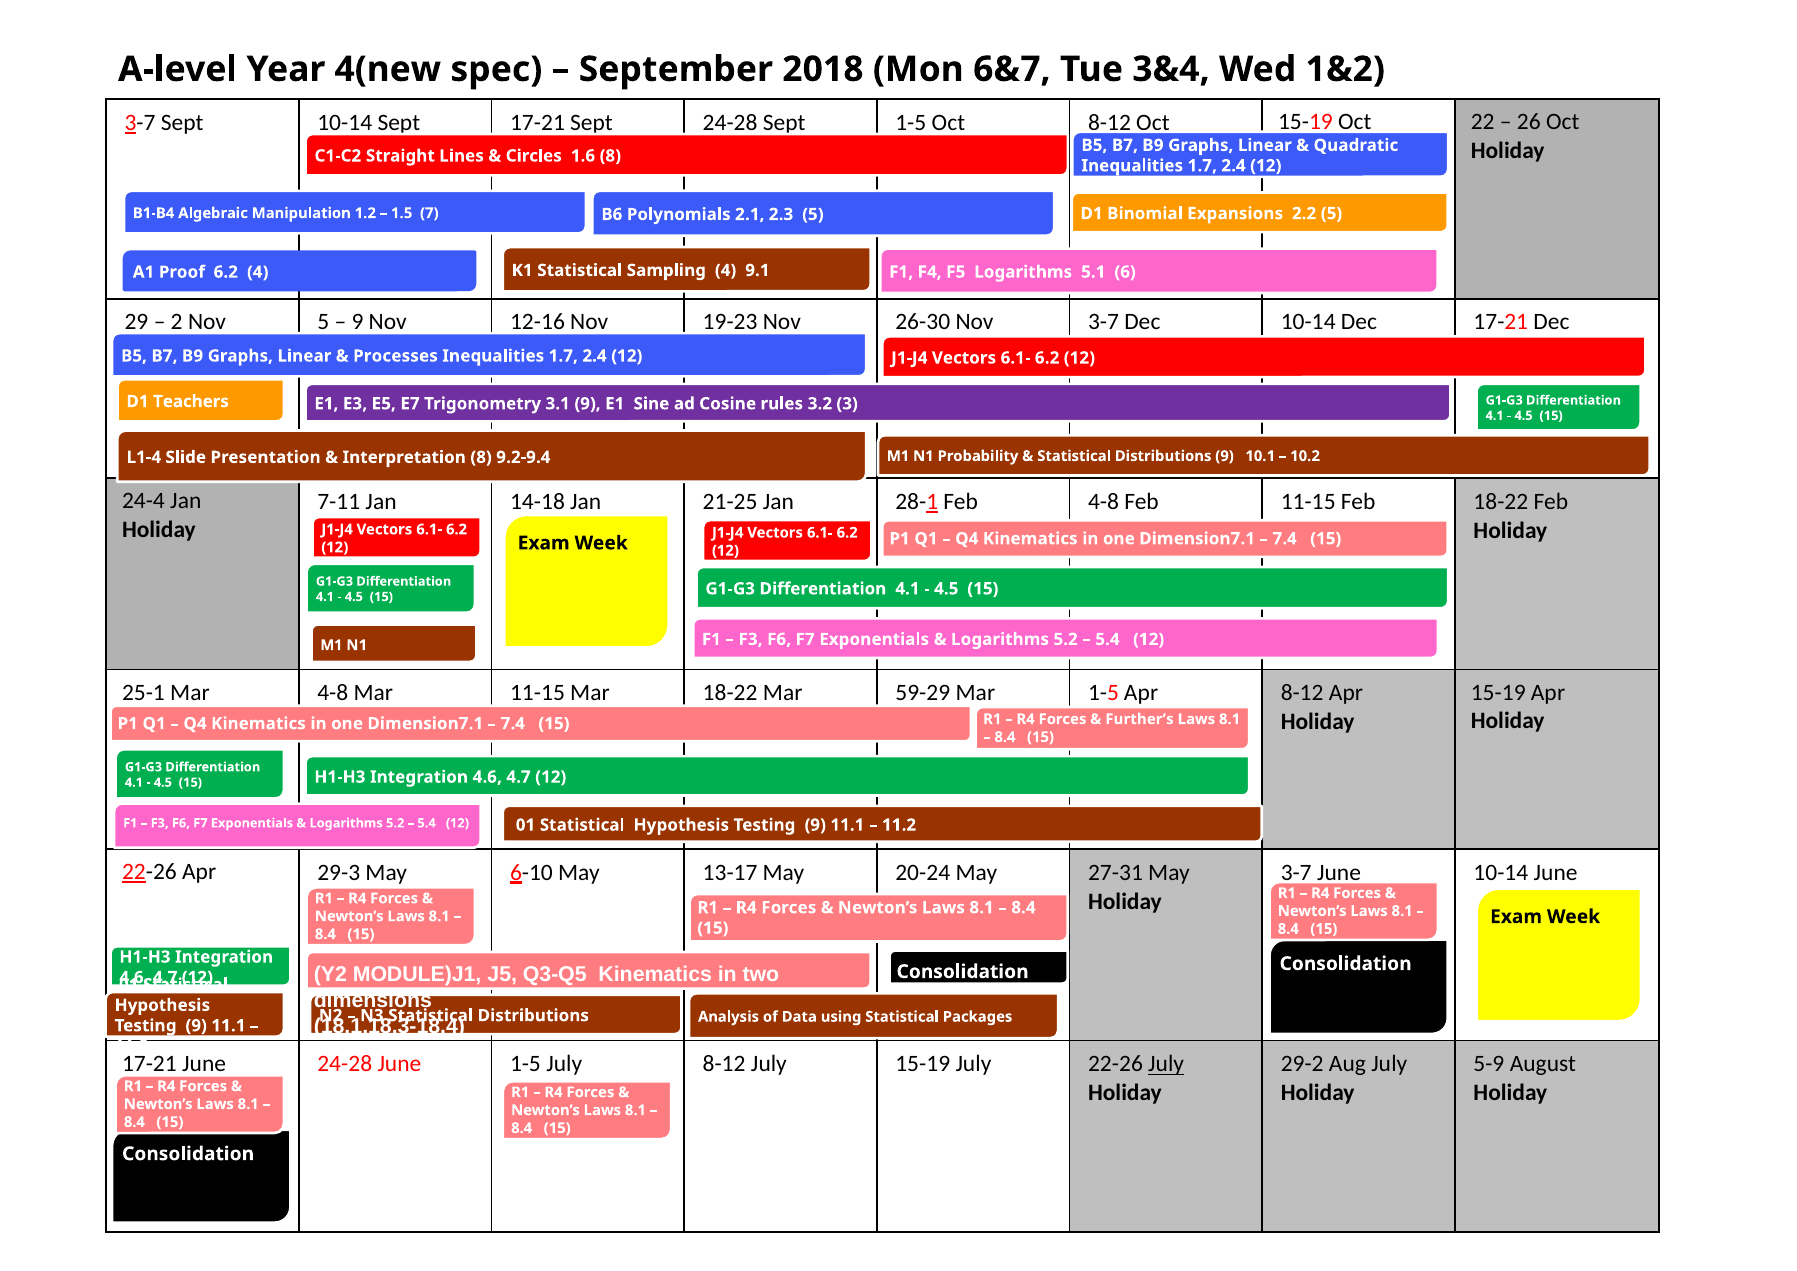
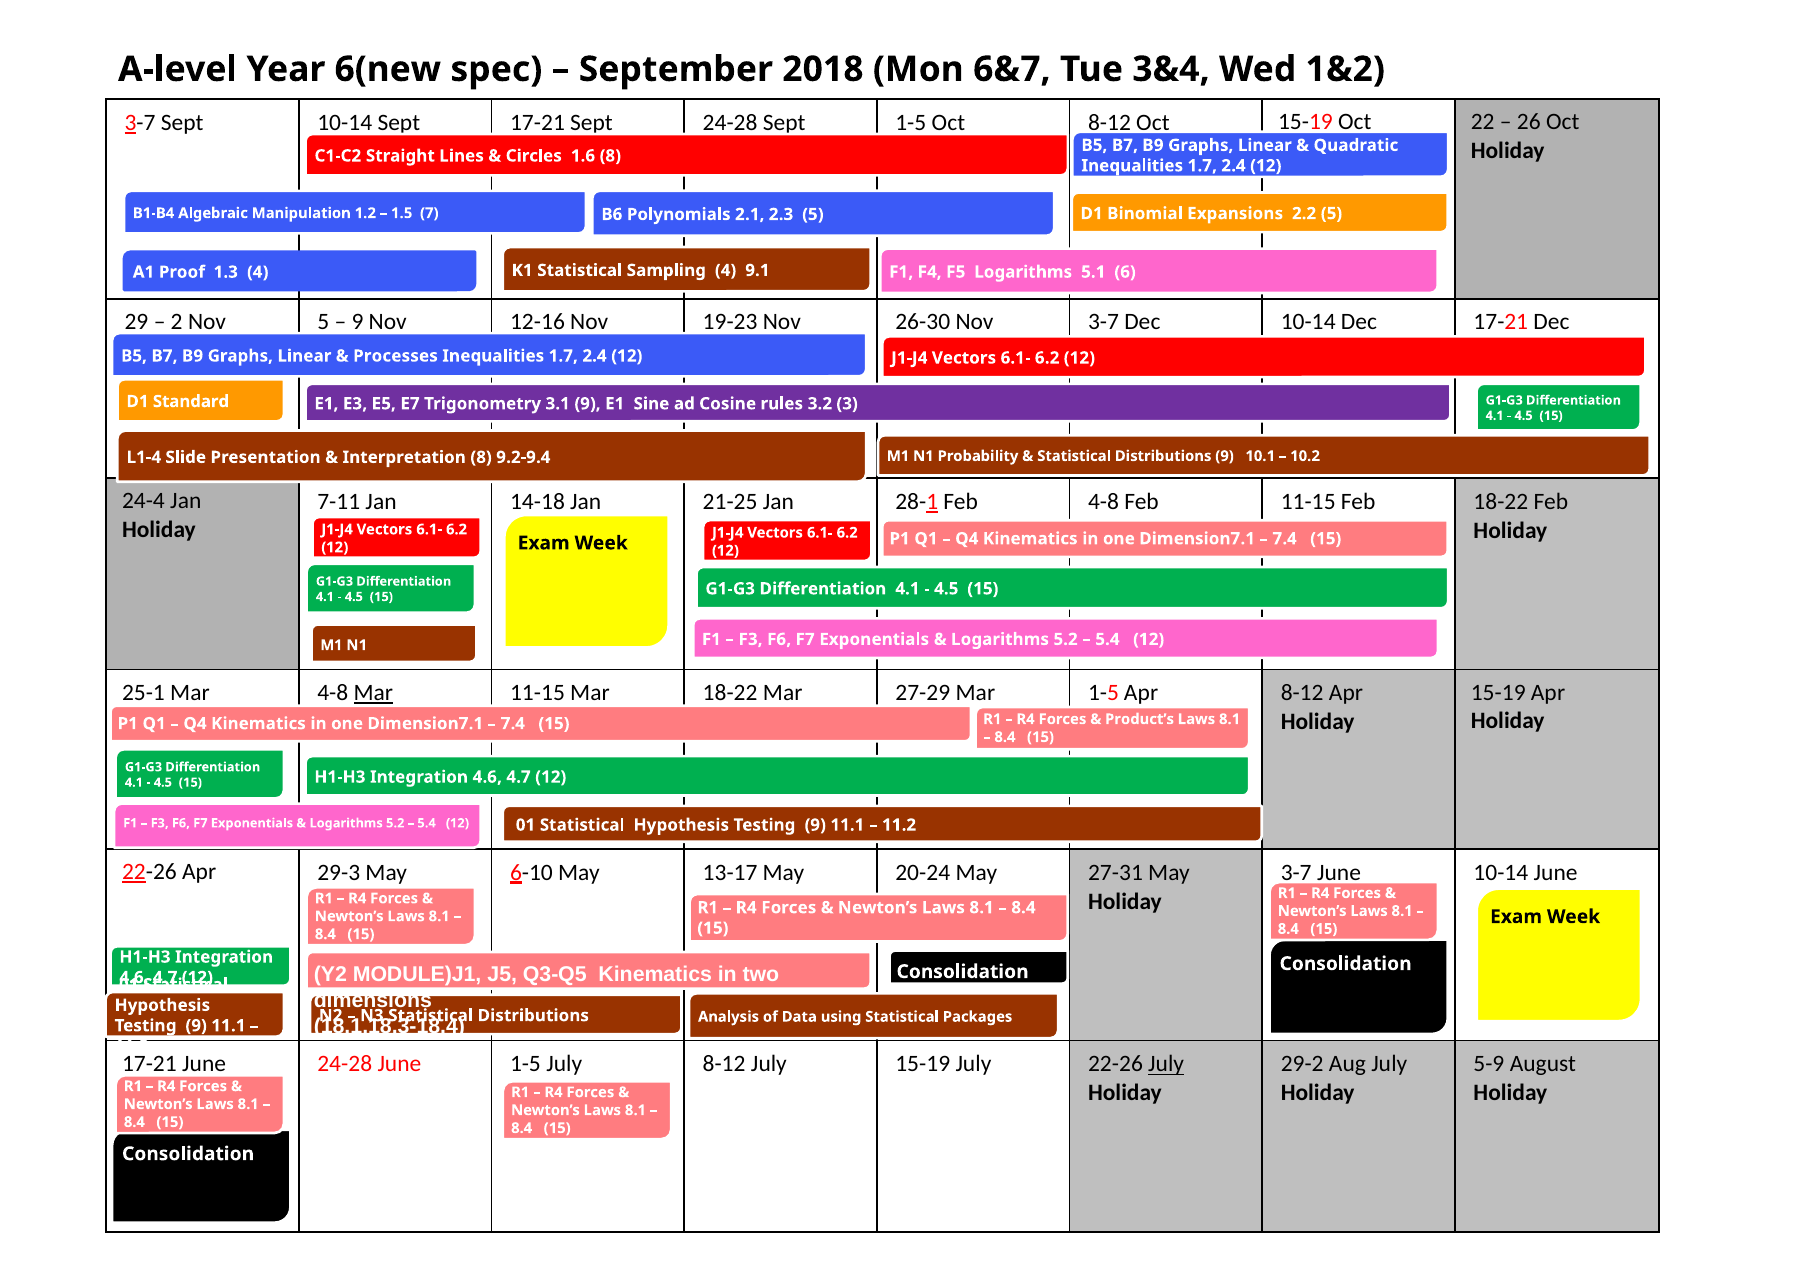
4(new: 4(new -> 6(new
Proof 6.2: 6.2 -> 1.3
Teachers: Teachers -> Standard
Mar at (373, 693) underline: none -> present
59-29: 59-29 -> 27-29
Further’s: Further’s -> Product’s
